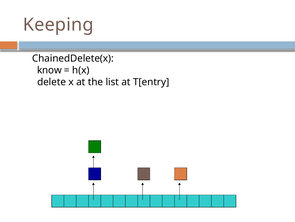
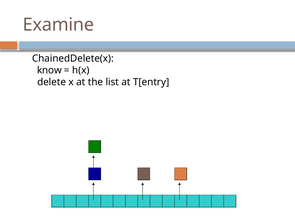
Keeping: Keeping -> Examine
